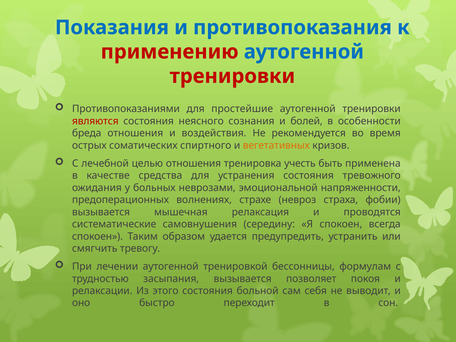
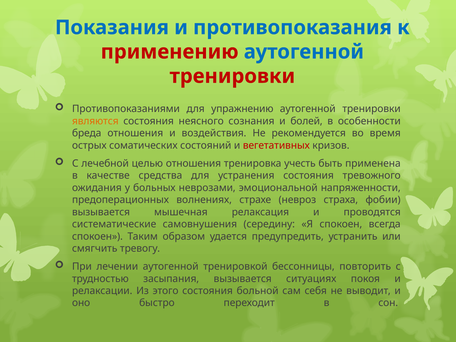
простейшие: простейшие -> упражнению
являются colour: red -> orange
спиртного: спиртного -> состояний
вегетативных colour: orange -> red
формулам: формулам -> повторить
позволяет: позволяет -> ситуациях
